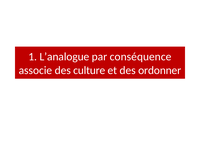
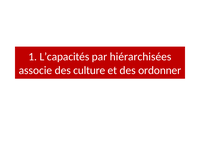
L’analogue: L’analogue -> L’capacités
conséquence: conséquence -> hiérarchisées
